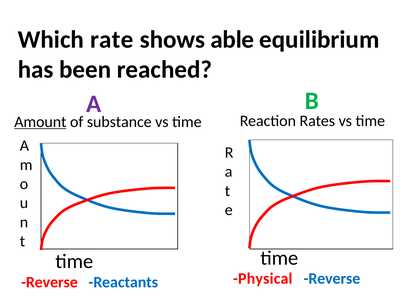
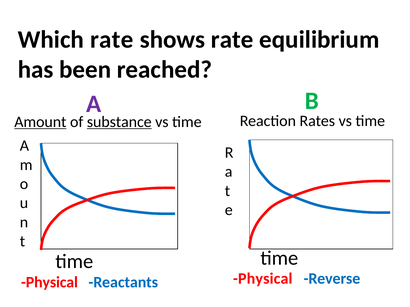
shows able: able -> rate
substance underline: none -> present
Reverse at (49, 283): Reverse -> Physical
